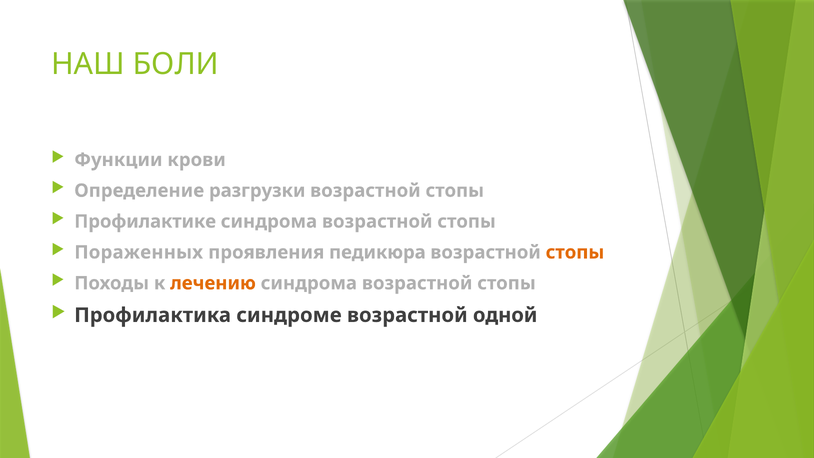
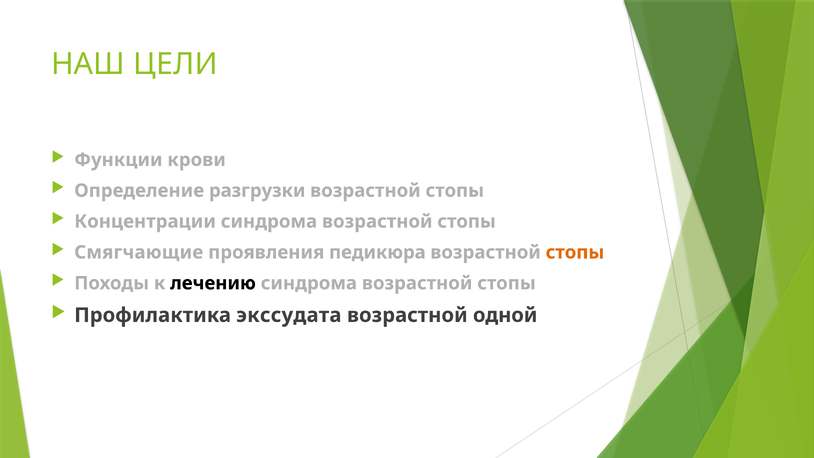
БОЛИ: БОЛИ -> ЦЕЛИ
Профилактике: Профилактике -> Концентрации
Пораженных: Пораженных -> Смягчающие
лечению colour: orange -> black
синдроме: синдроме -> экссудата
